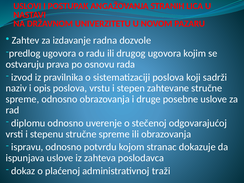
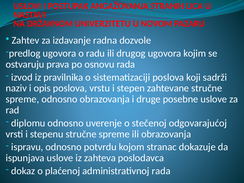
administrativnoj traži: traži -> rada
